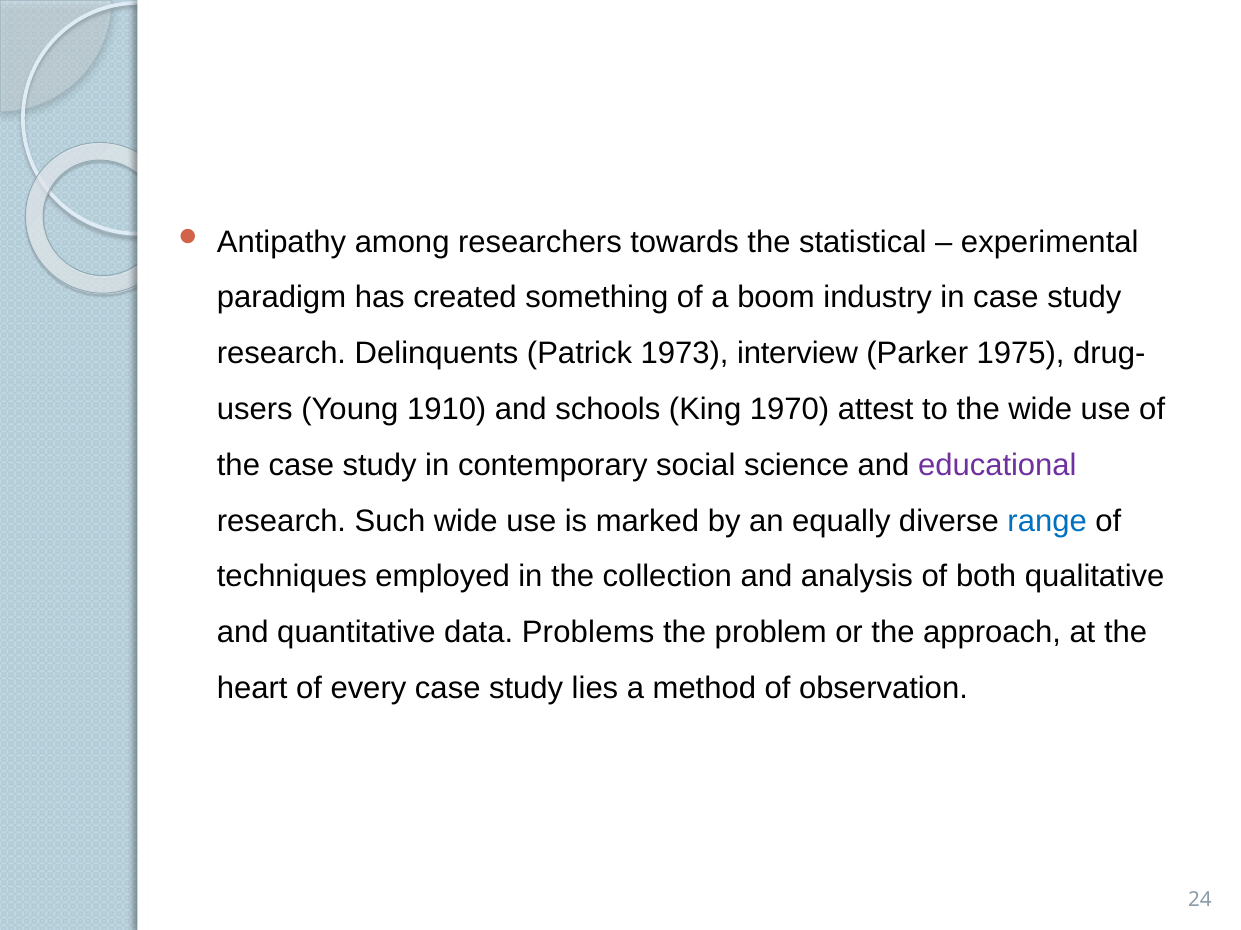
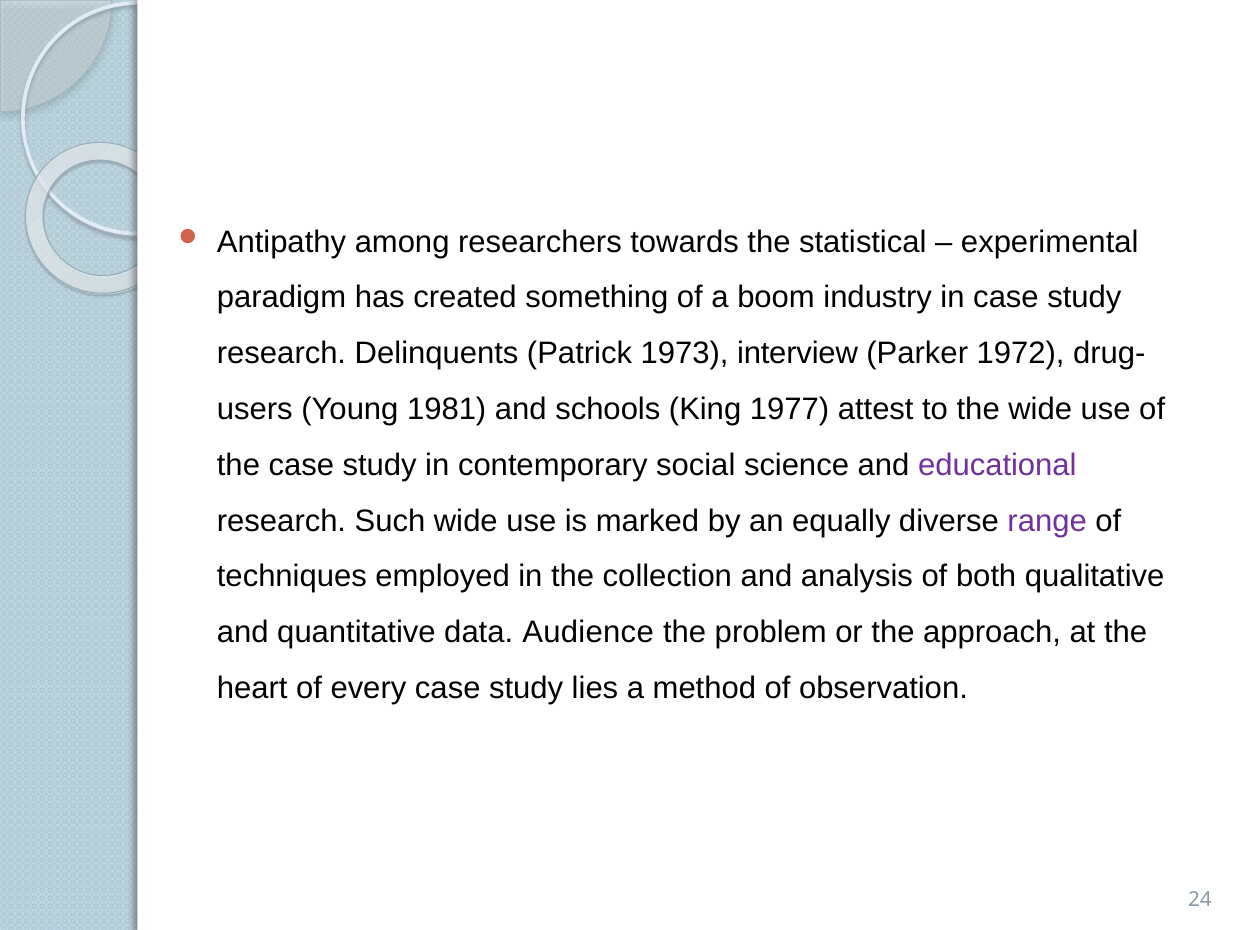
1975: 1975 -> 1972
1910: 1910 -> 1981
1970: 1970 -> 1977
range colour: blue -> purple
Problems: Problems -> Audience
